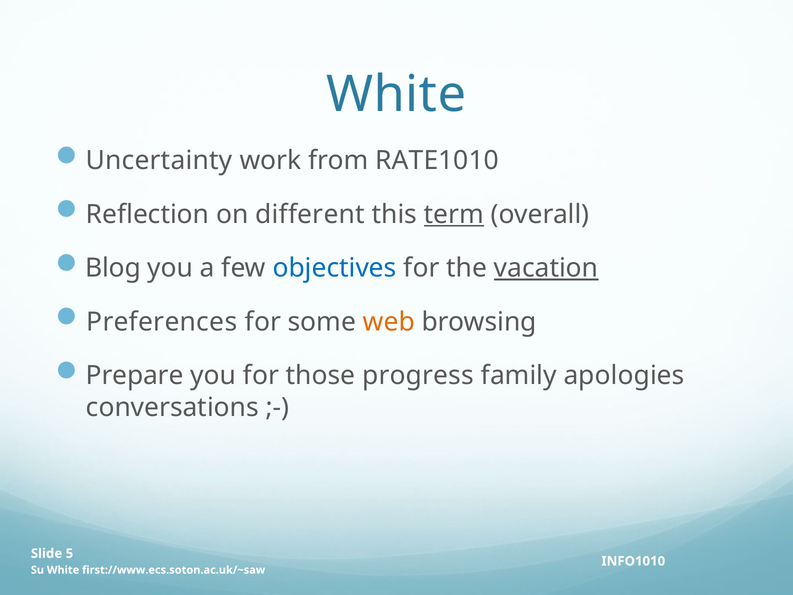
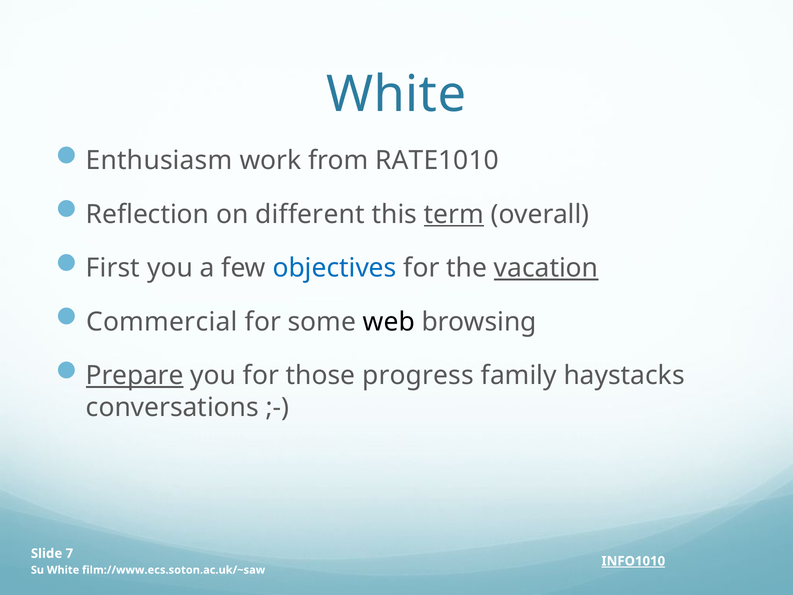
Uncertainty: Uncertainty -> Enthusiasm
Blog: Blog -> First
Preferences: Preferences -> Commercial
web colour: orange -> black
Prepare underline: none -> present
apologies: apologies -> haystacks
5: 5 -> 7
INFO1010 underline: none -> present
first://www.ecs.soton.ac.uk/~saw: first://www.ecs.soton.ac.uk/~saw -> film://www.ecs.soton.ac.uk/~saw
